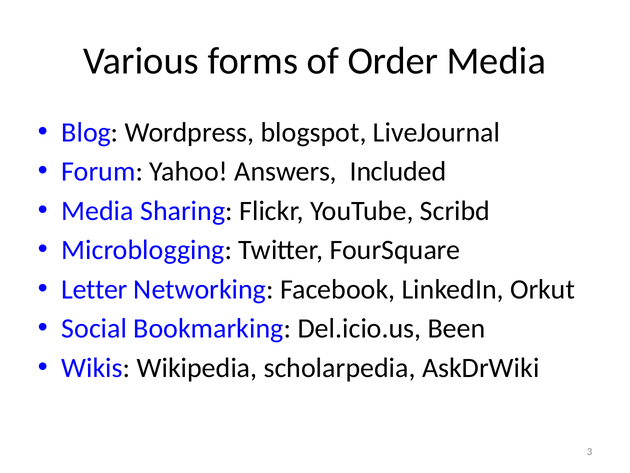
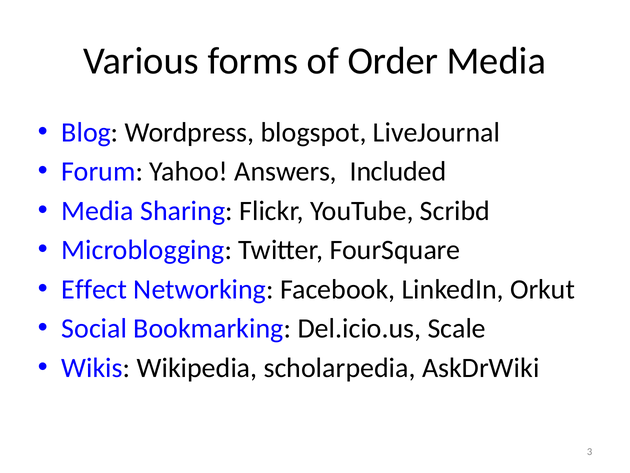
Letter: Letter -> Effect
Been: Been -> Scale
